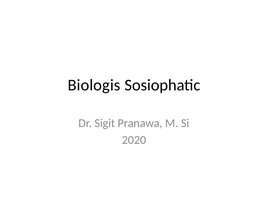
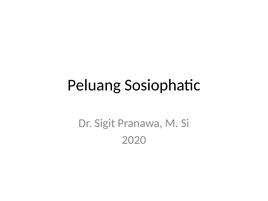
Biologis: Biologis -> Peluang
